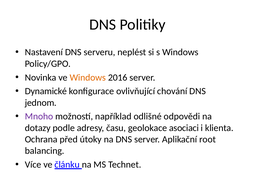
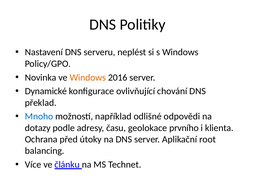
jednom: jednom -> překlad
Mnoho colour: purple -> blue
asociaci: asociaci -> prvního
